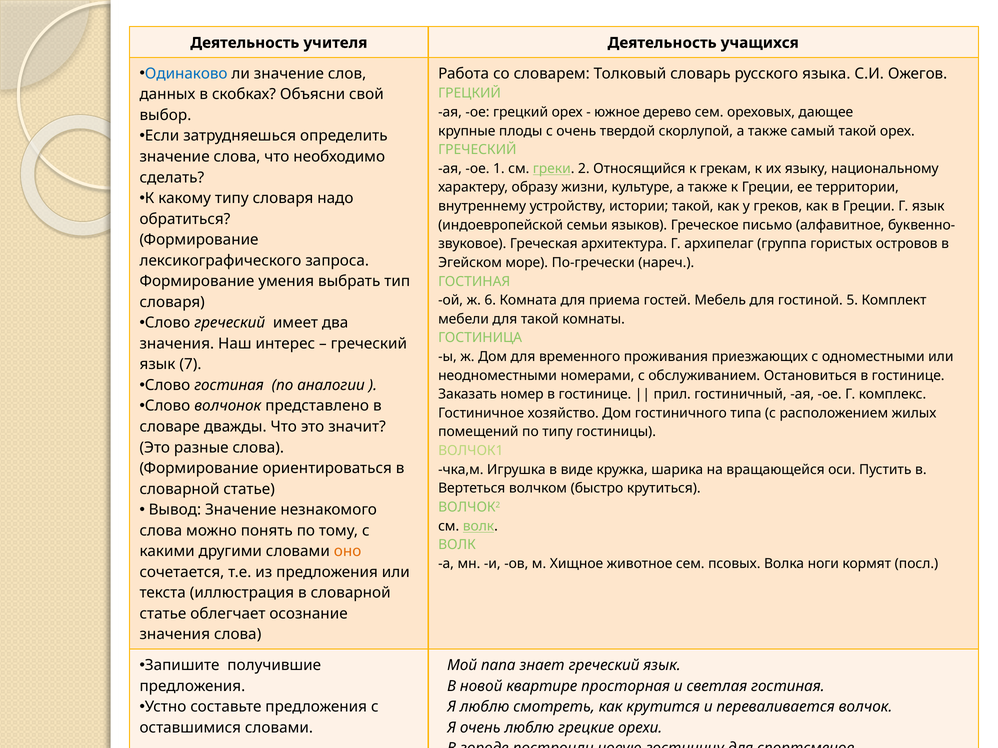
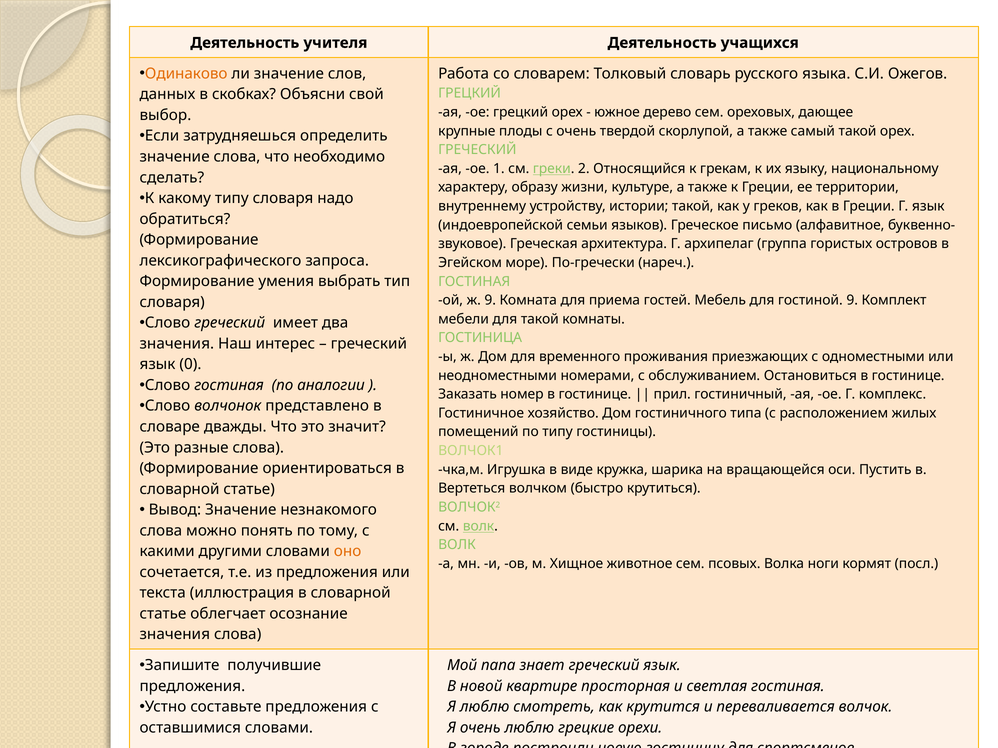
Одинаково colour: blue -> orange
ж 6: 6 -> 9
гостиной 5: 5 -> 9
7: 7 -> 0
